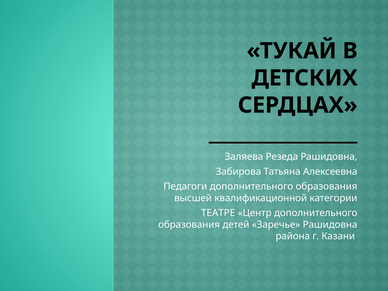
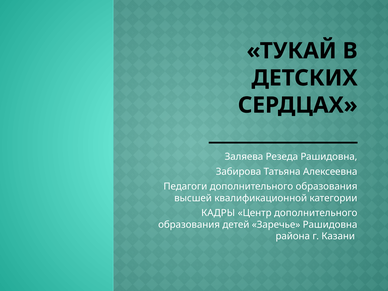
ТЕАТРЕ: ТЕАТРЕ -> КАДРЫ
